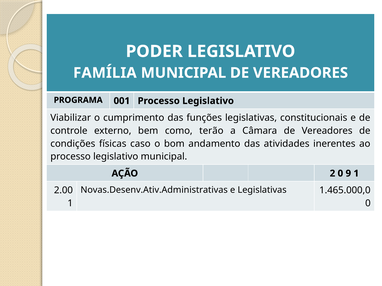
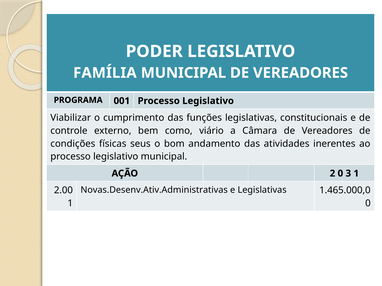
terão: terão -> viário
caso: caso -> seus
9: 9 -> 3
